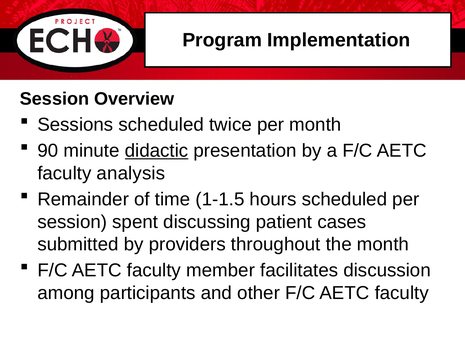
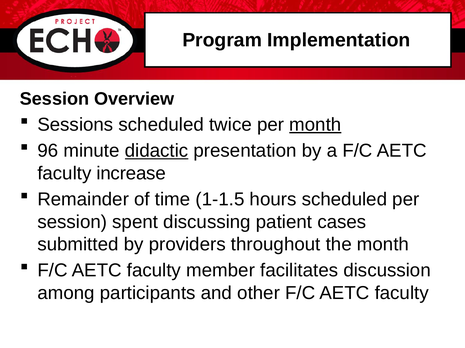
month at (315, 125) underline: none -> present
90: 90 -> 96
analysis: analysis -> increase
